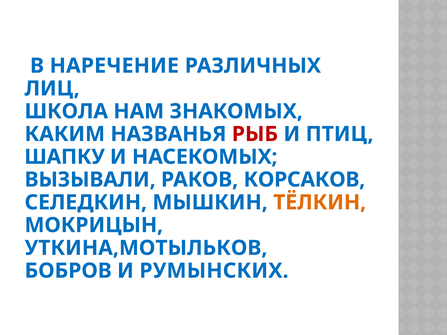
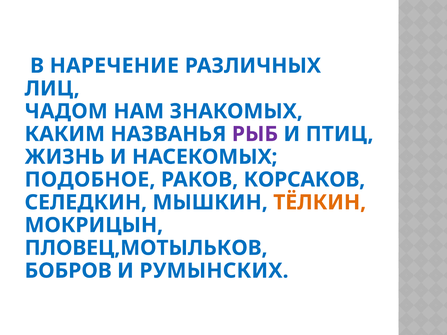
ШКОЛА: ШКОЛА -> ЧАДОМ
РЫБ colour: red -> purple
ШАПКУ: ШАПКУ -> ЖИЗНЬ
ВЫЗЫВАЛИ: ВЫЗЫВАЛИ -> ПОДОБНОЕ
УТКИНА,МОТЫЛЬКОВ: УТКИНА,МОТЫЛЬКОВ -> ПЛОВЕЦ,МОТЫЛЬКОВ
